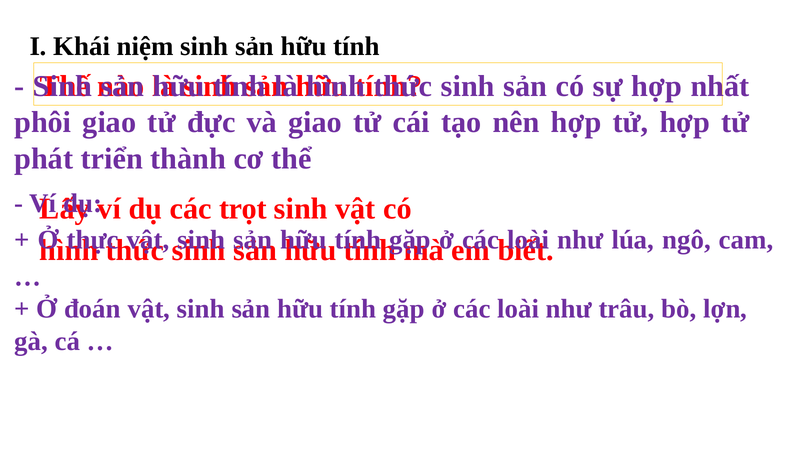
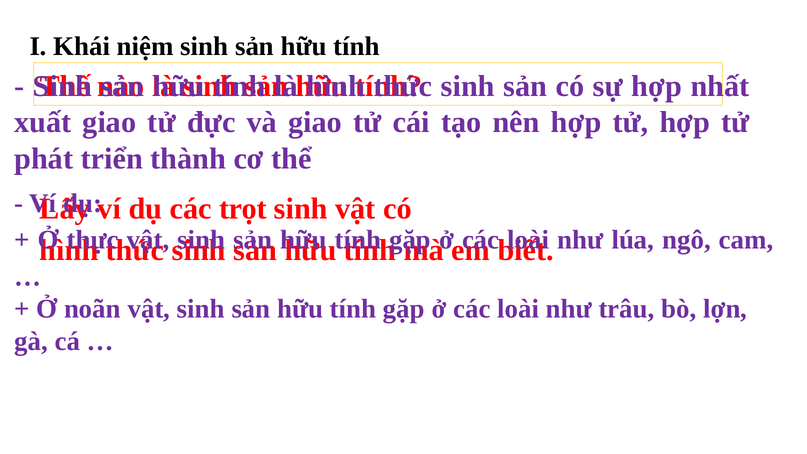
phôi: phôi -> xuất
đoán: đoán -> noãn
